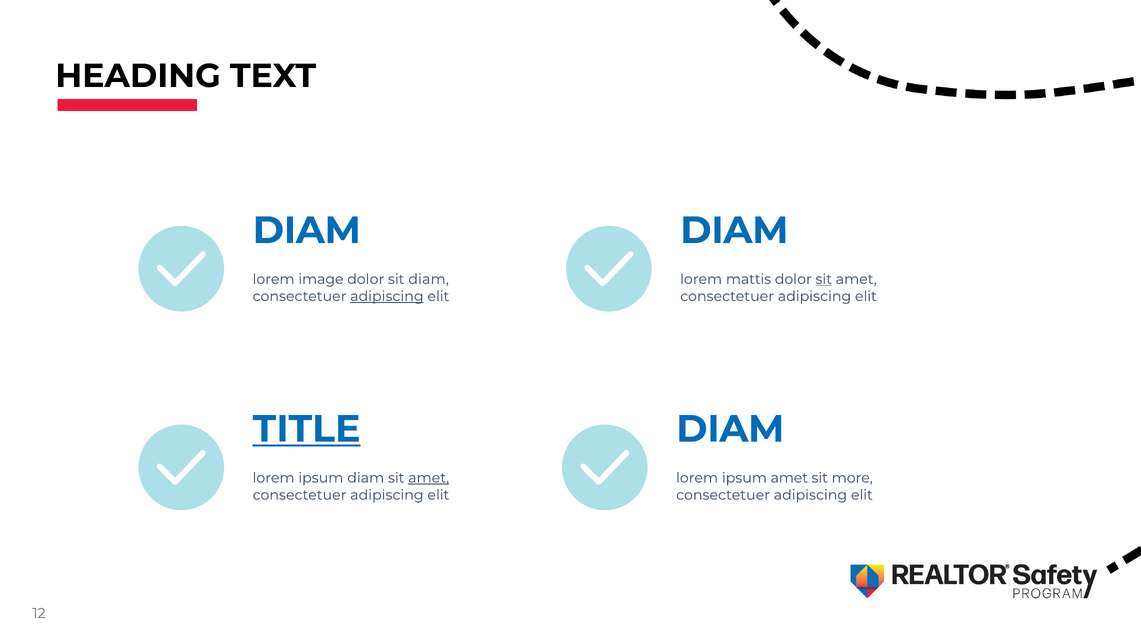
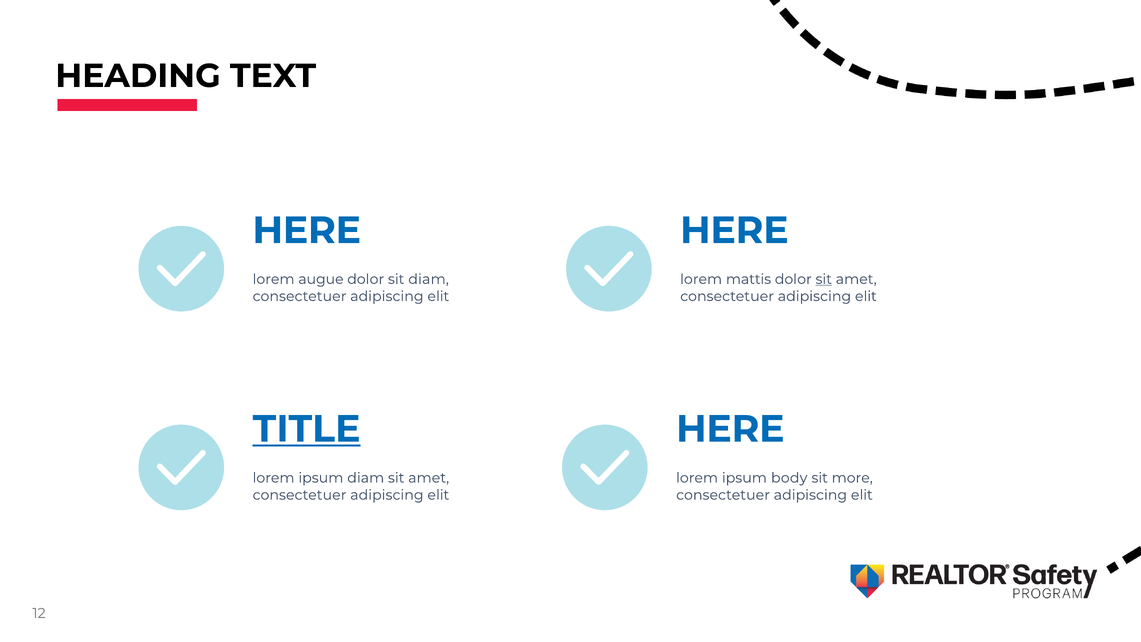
DIAM at (307, 230): DIAM -> HERE
DIAM at (734, 230): DIAM -> HERE
image: image -> augue
adipiscing at (387, 296) underline: present -> none
DIAM at (730, 429): DIAM -> HERE
amet at (429, 478) underline: present -> none
ipsum amet: amet -> body
